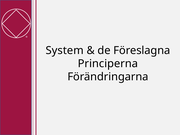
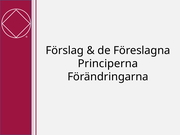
System: System -> Förslag
